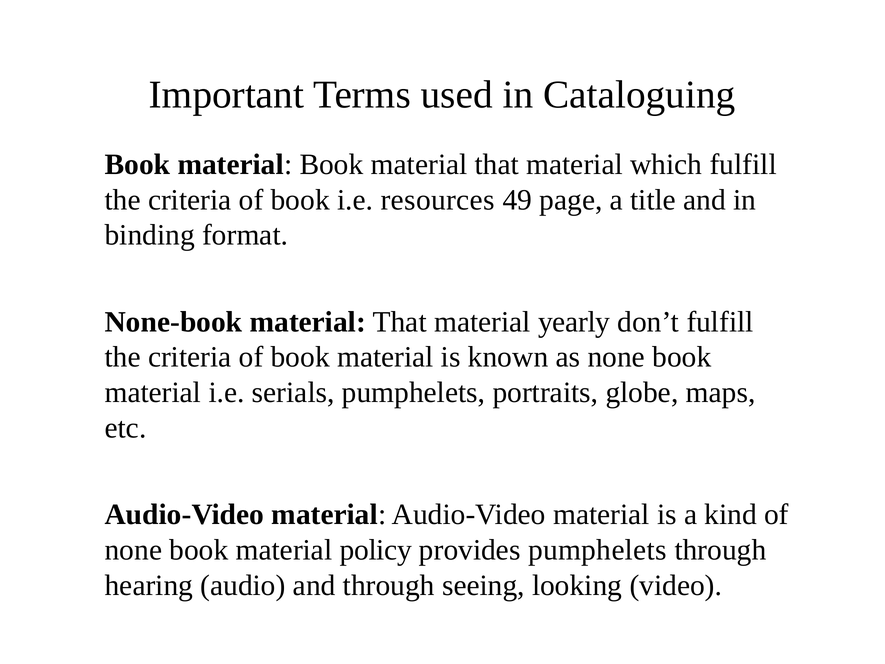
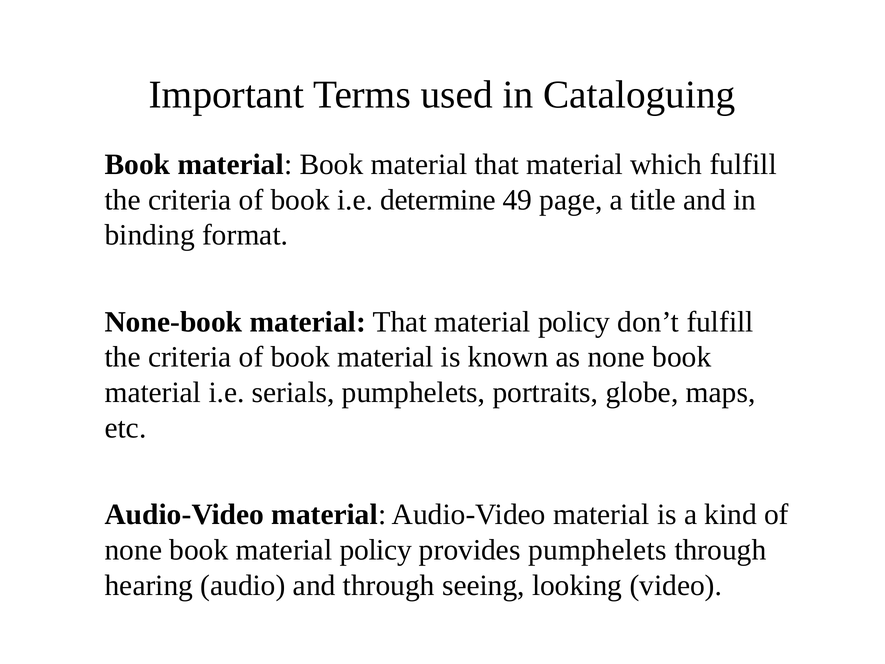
resources: resources -> determine
That material yearly: yearly -> policy
